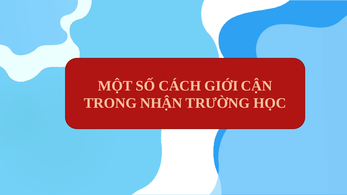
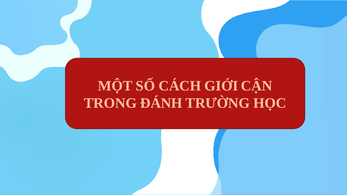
NHẬN: NHẬN -> ĐÁNH
